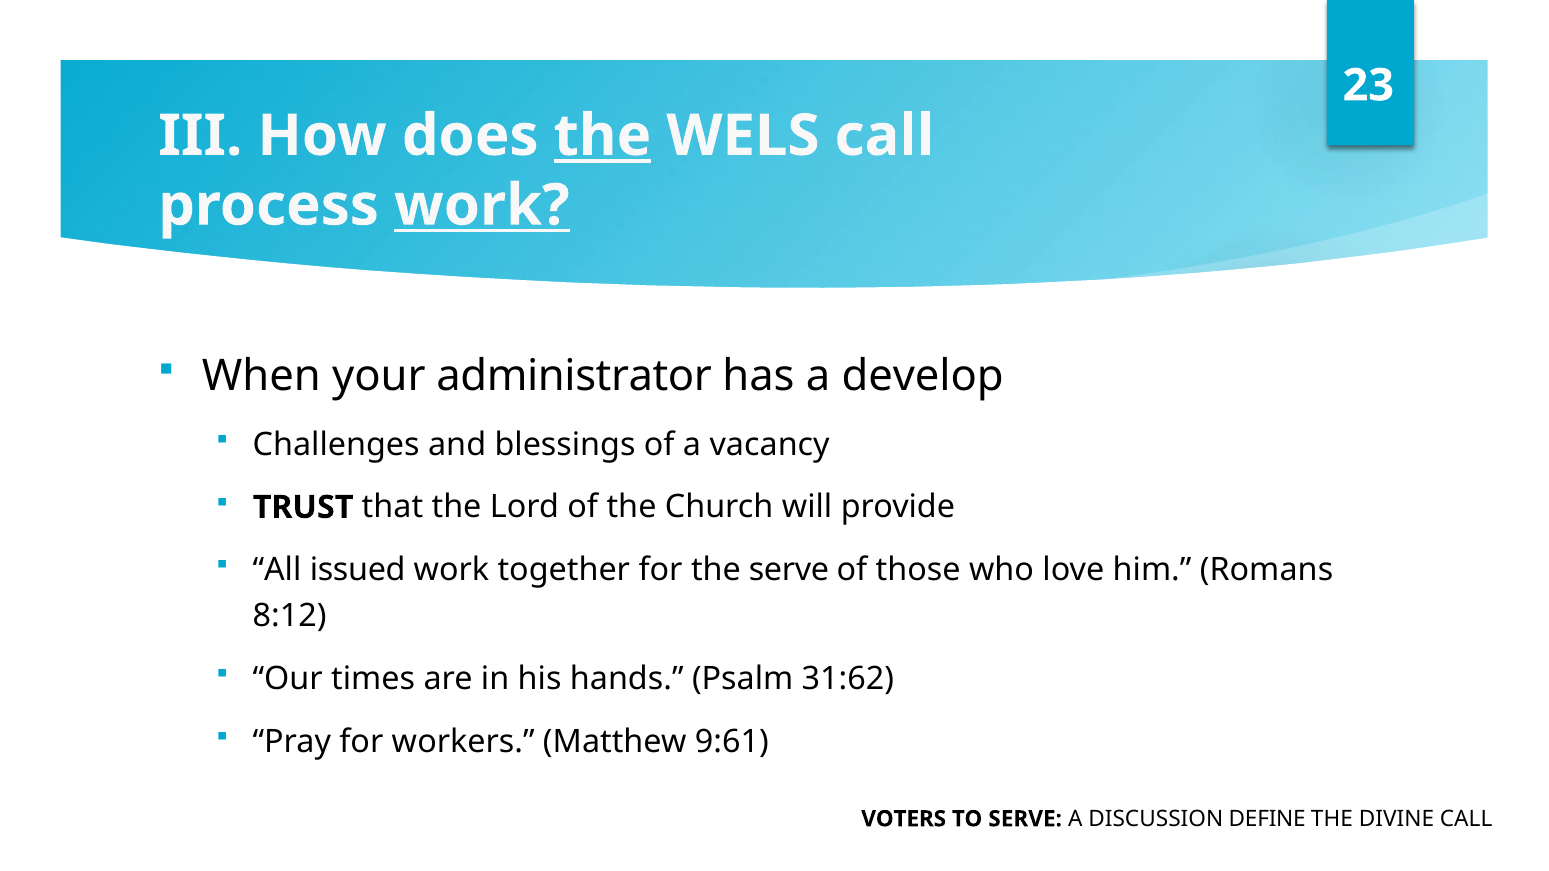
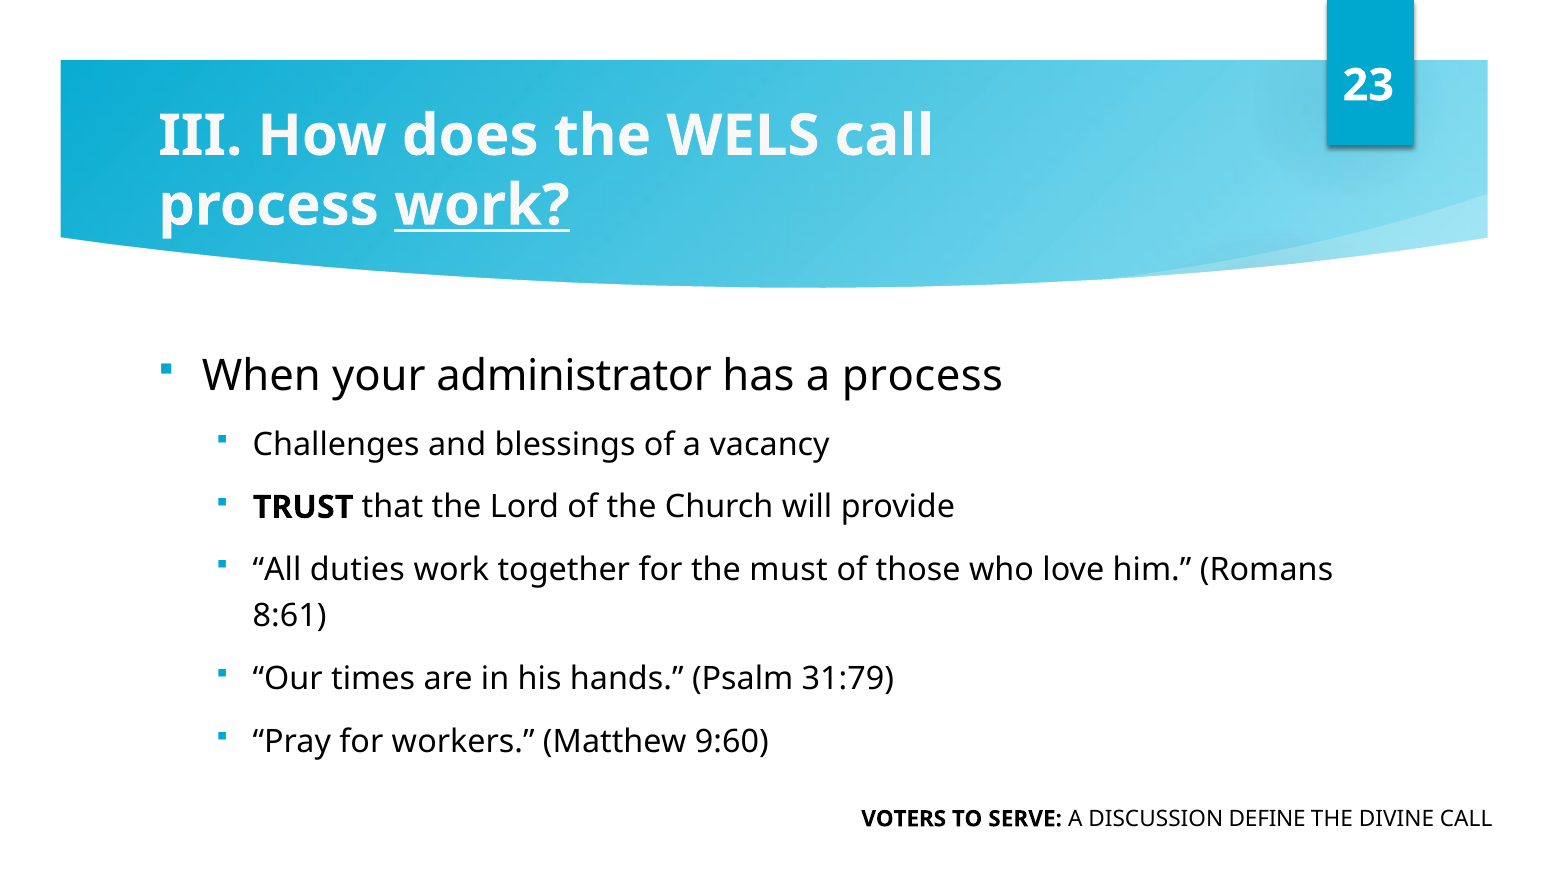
the at (602, 136) underline: present -> none
a develop: develop -> process
issued: issued -> duties
the serve: serve -> must
8:12: 8:12 -> 8:61
31:62: 31:62 -> 31:79
9:61: 9:61 -> 9:60
